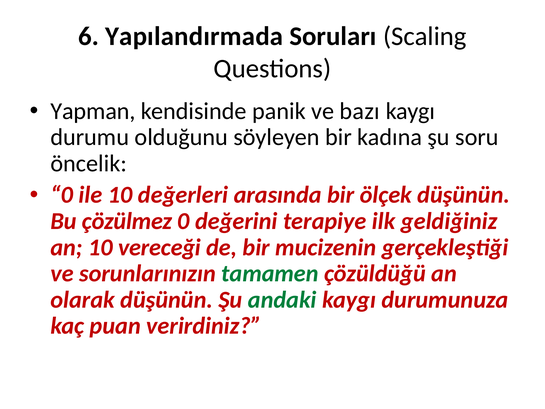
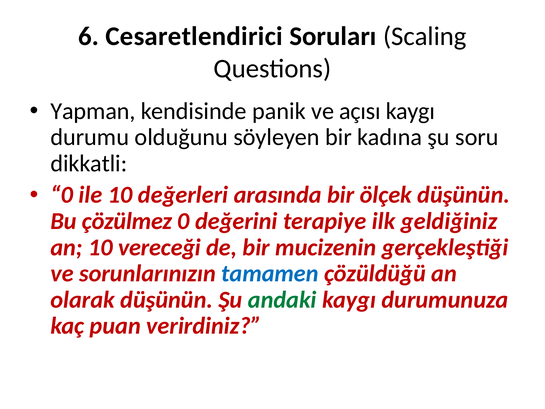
Yapılandırmada: Yapılandırmada -> Cesaretlendirici
bazı: bazı -> açısı
öncelik: öncelik -> dikkatli
tamamen colour: green -> blue
